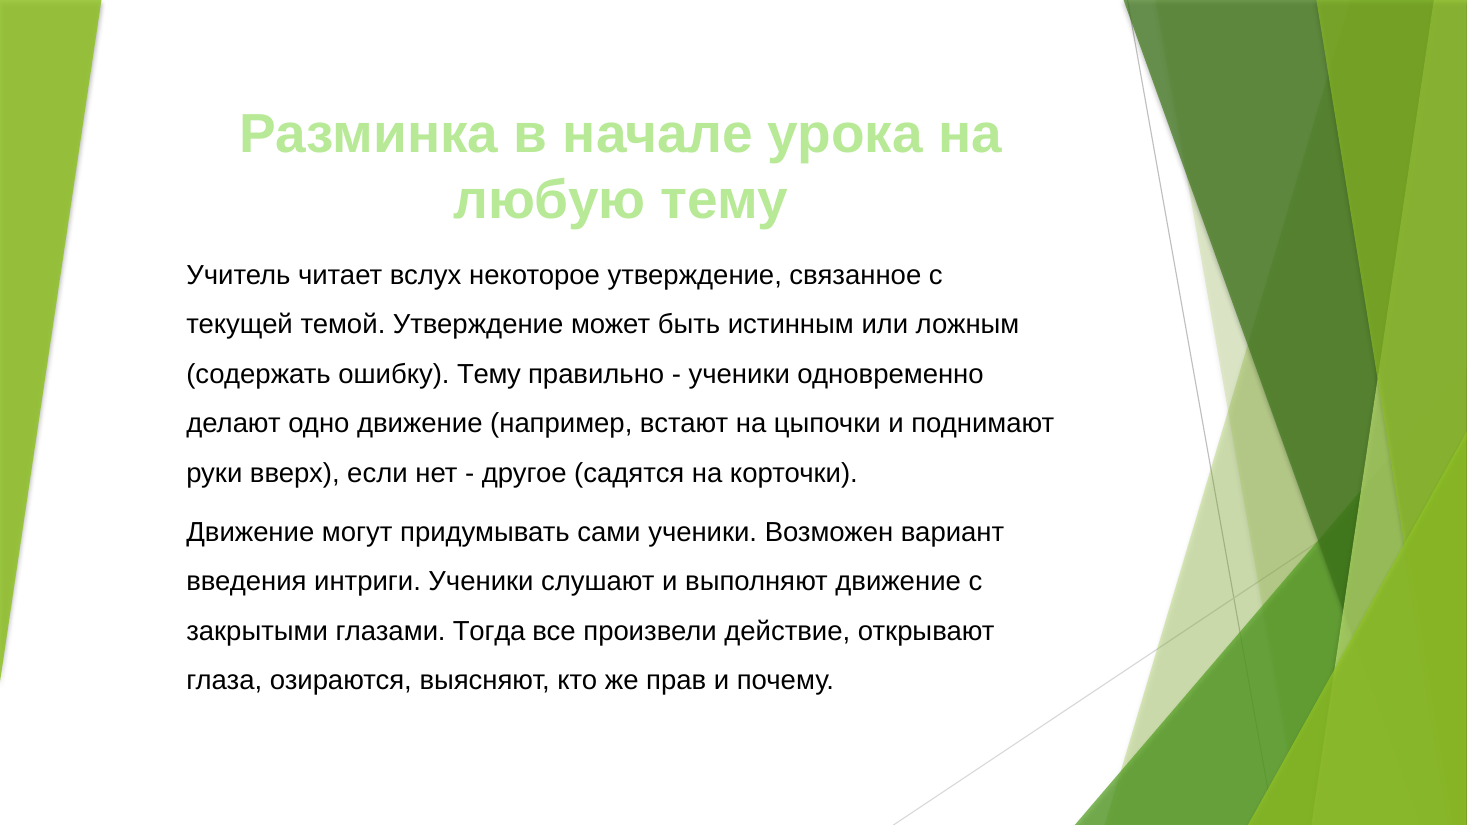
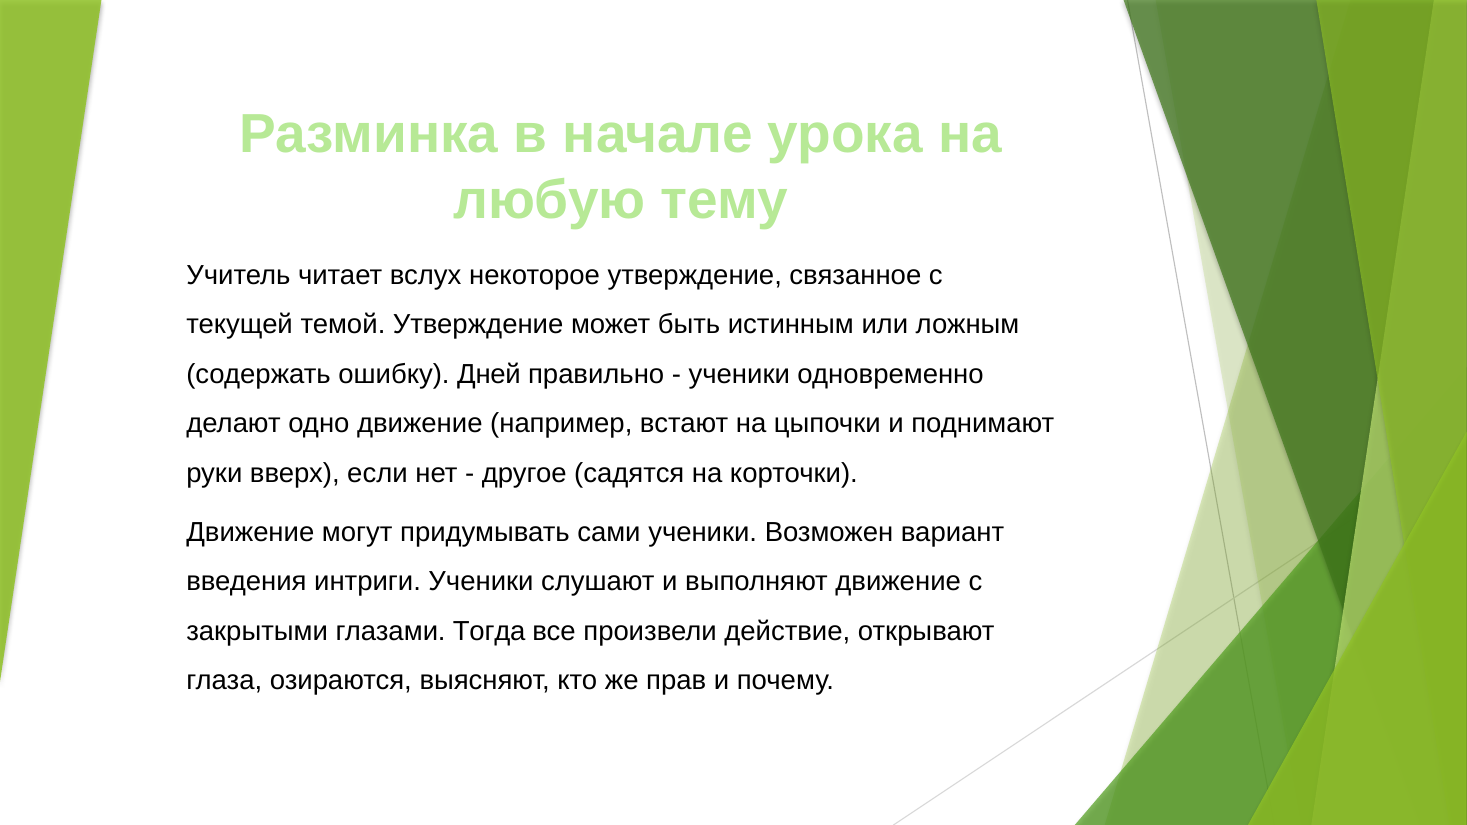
ошибку Тему: Тему -> Дней
